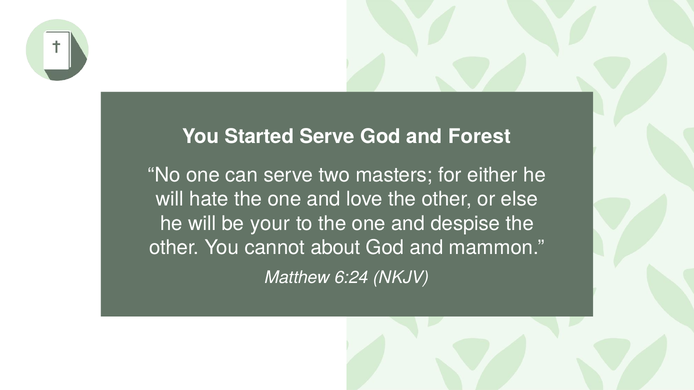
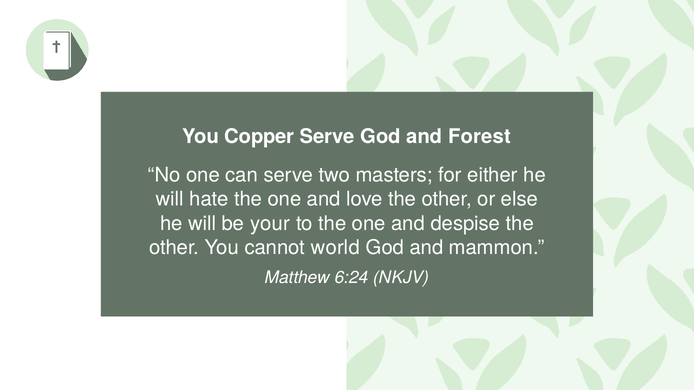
Started: Started -> Copper
about: about -> world
